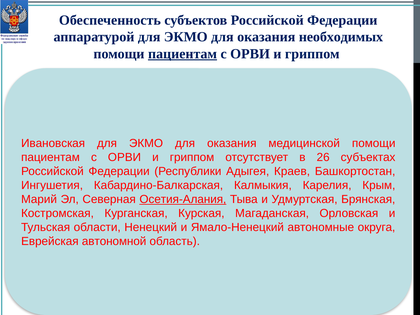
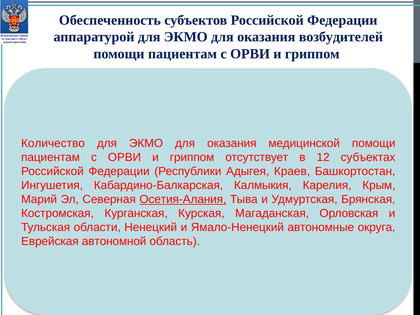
необходимых: необходимых -> возбудителей
пациентам at (183, 54) underline: present -> none
Ивановская: Ивановская -> Количество
26: 26 -> 12
